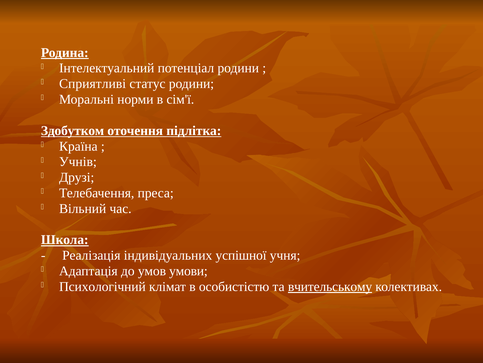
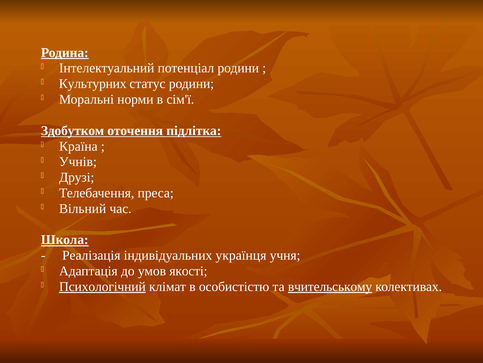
Сприятливі: Сприятливі -> Культурних
успішної: успішної -> українця
умови: умови -> якості
Психологічний underline: none -> present
